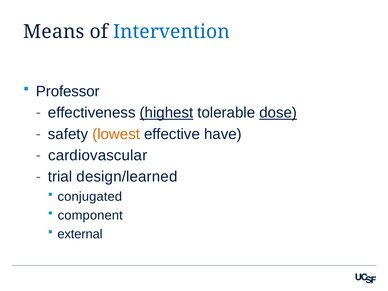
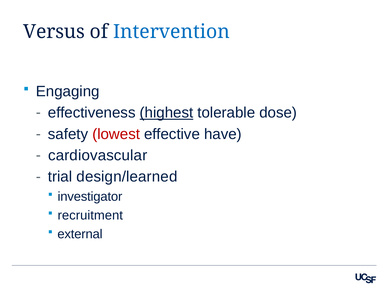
Means: Means -> Versus
Professor: Professor -> Engaging
dose underline: present -> none
lowest colour: orange -> red
conjugated: conjugated -> investigator
component: component -> recruitment
